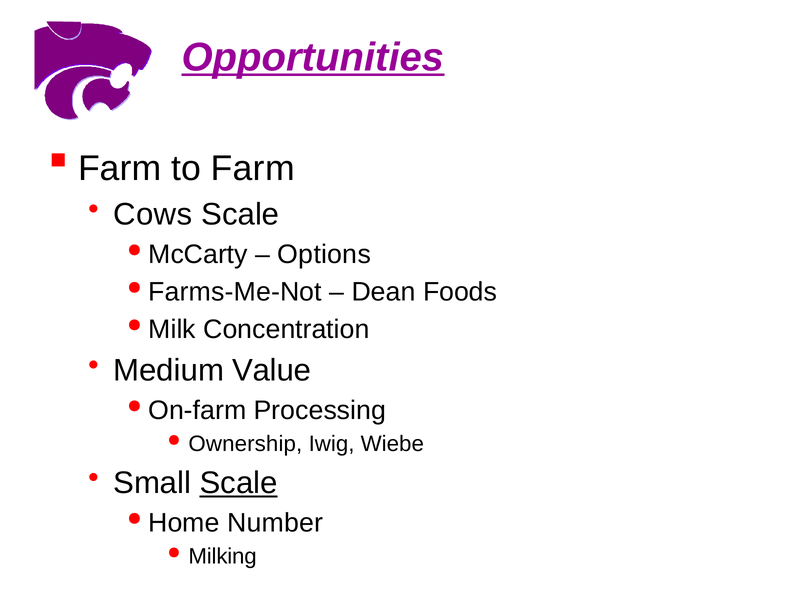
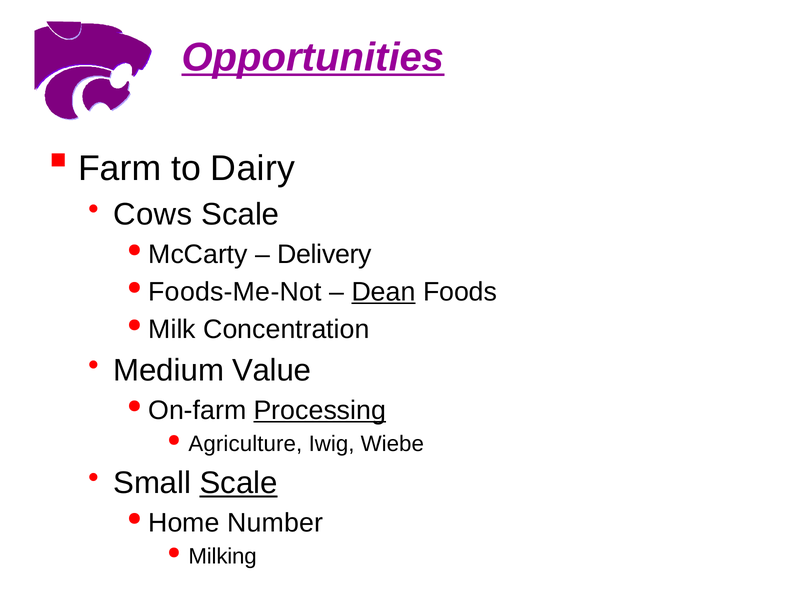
to Farm: Farm -> Dairy
Options: Options -> Delivery
Farms-Me-Not: Farms-Me-Not -> Foods-Me-Not
Dean underline: none -> present
Processing underline: none -> present
Ownership: Ownership -> Agriculture
